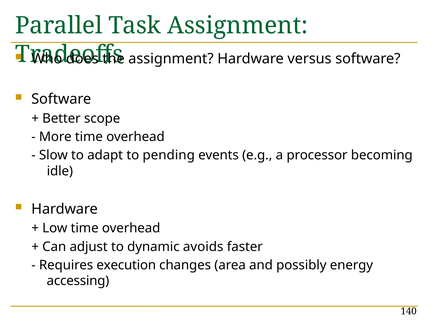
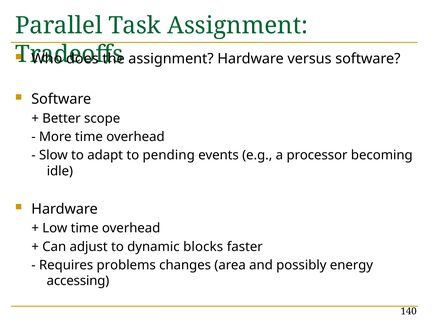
avoids: avoids -> blocks
execution: execution -> problems
